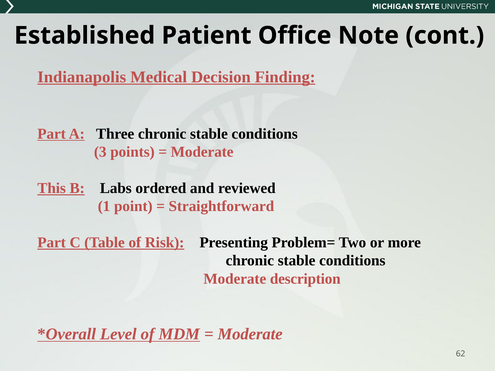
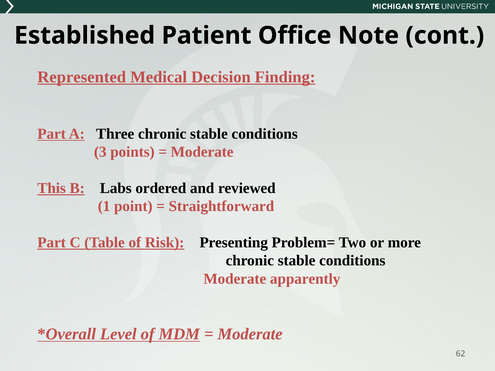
Indianapolis: Indianapolis -> Represented
description: description -> apparently
